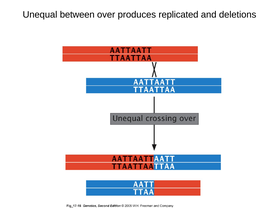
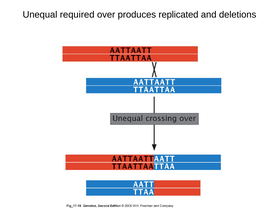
between: between -> required
